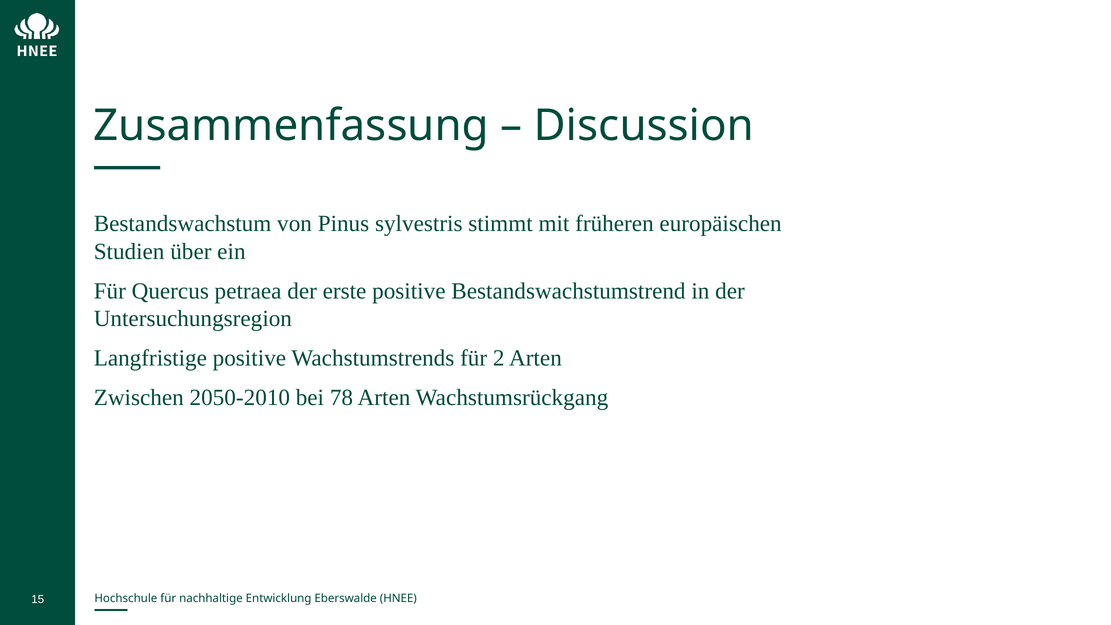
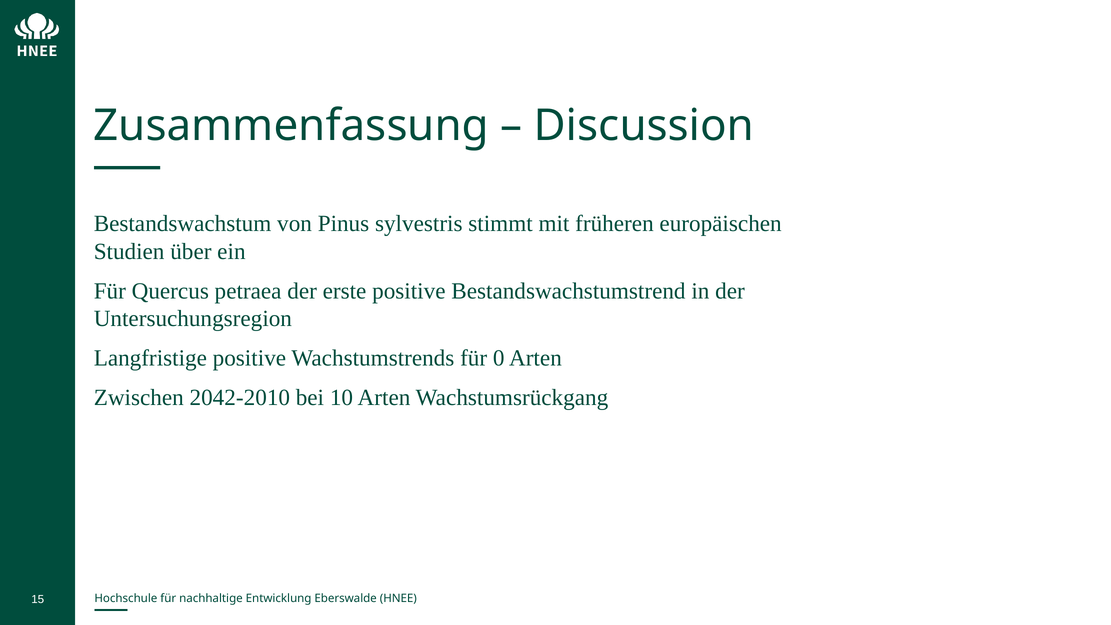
2: 2 -> 0
2050-2010: 2050-2010 -> 2042-2010
78: 78 -> 10
